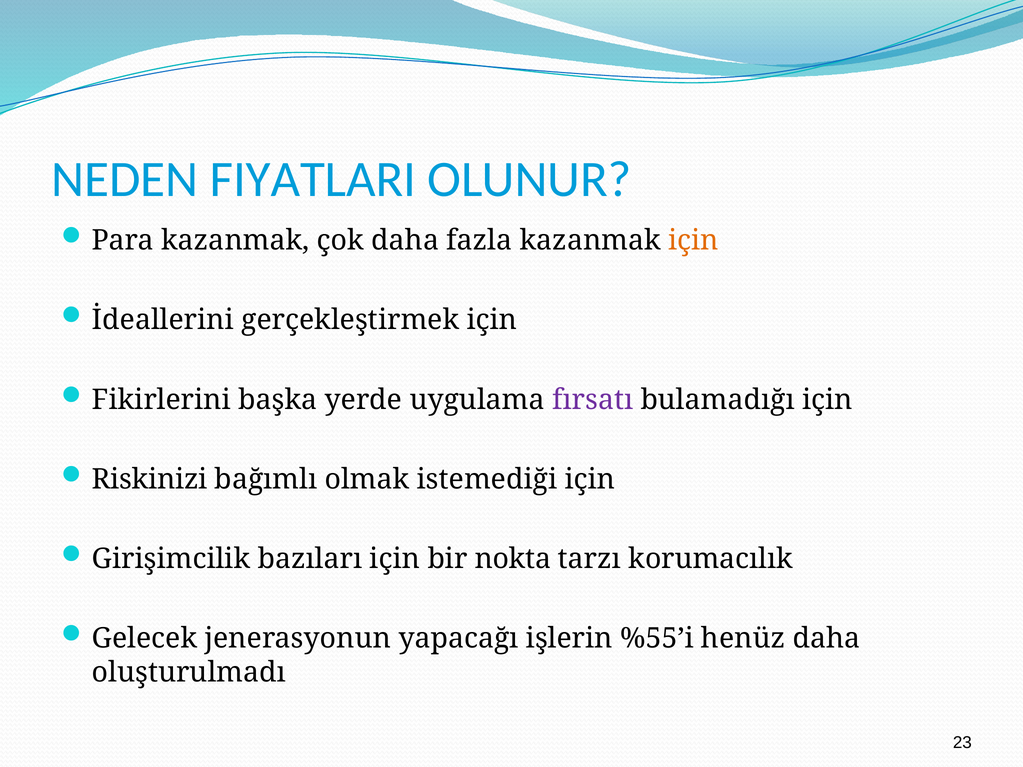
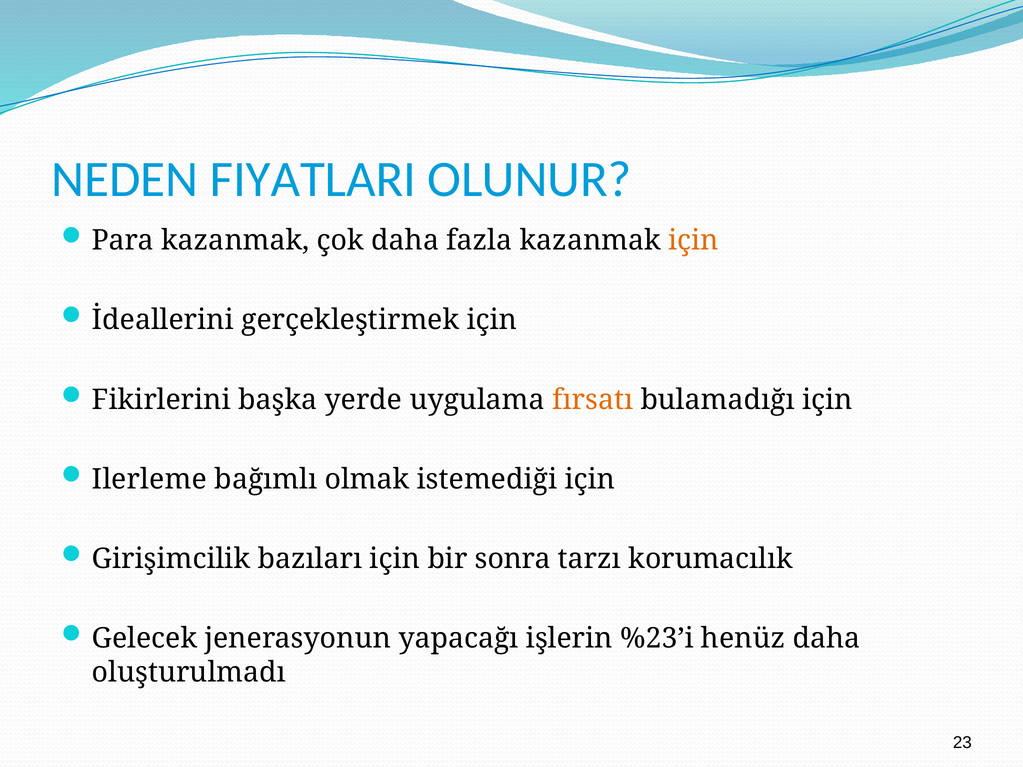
fırsatı colour: purple -> orange
Riskinizi: Riskinizi -> Ilerleme
nokta: nokta -> sonra
%55’i: %55’i -> %23’i
